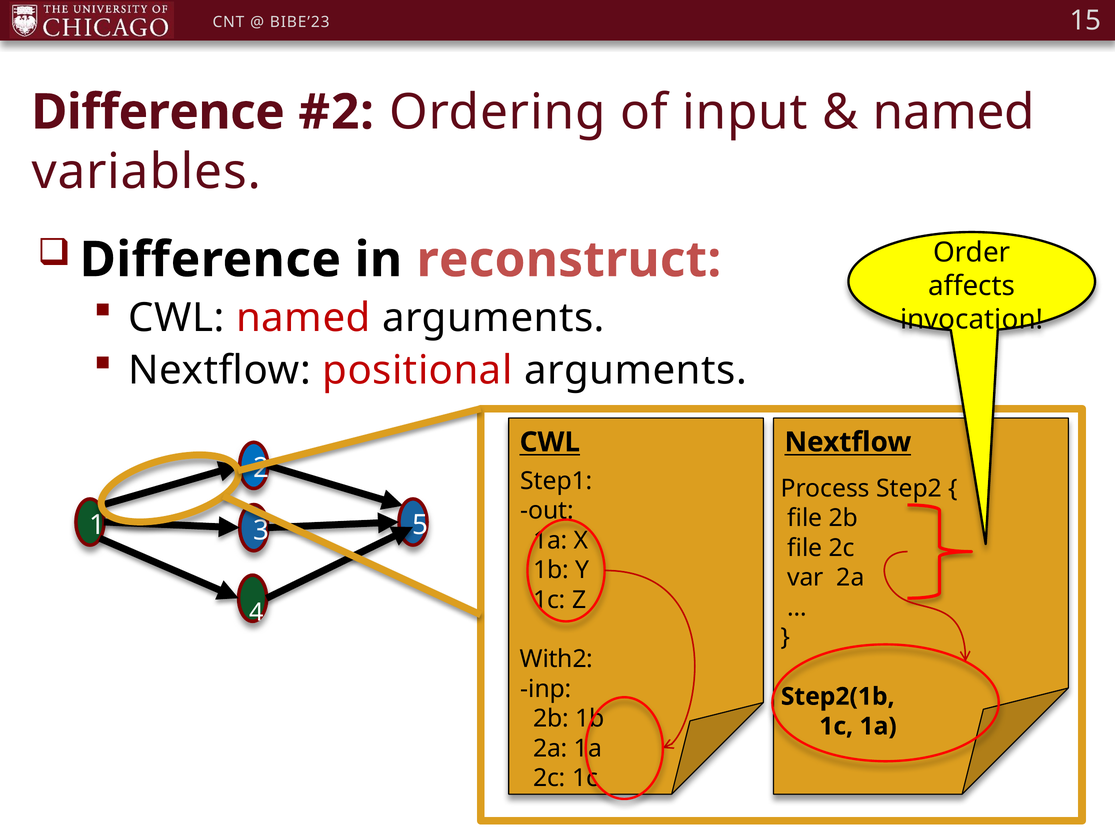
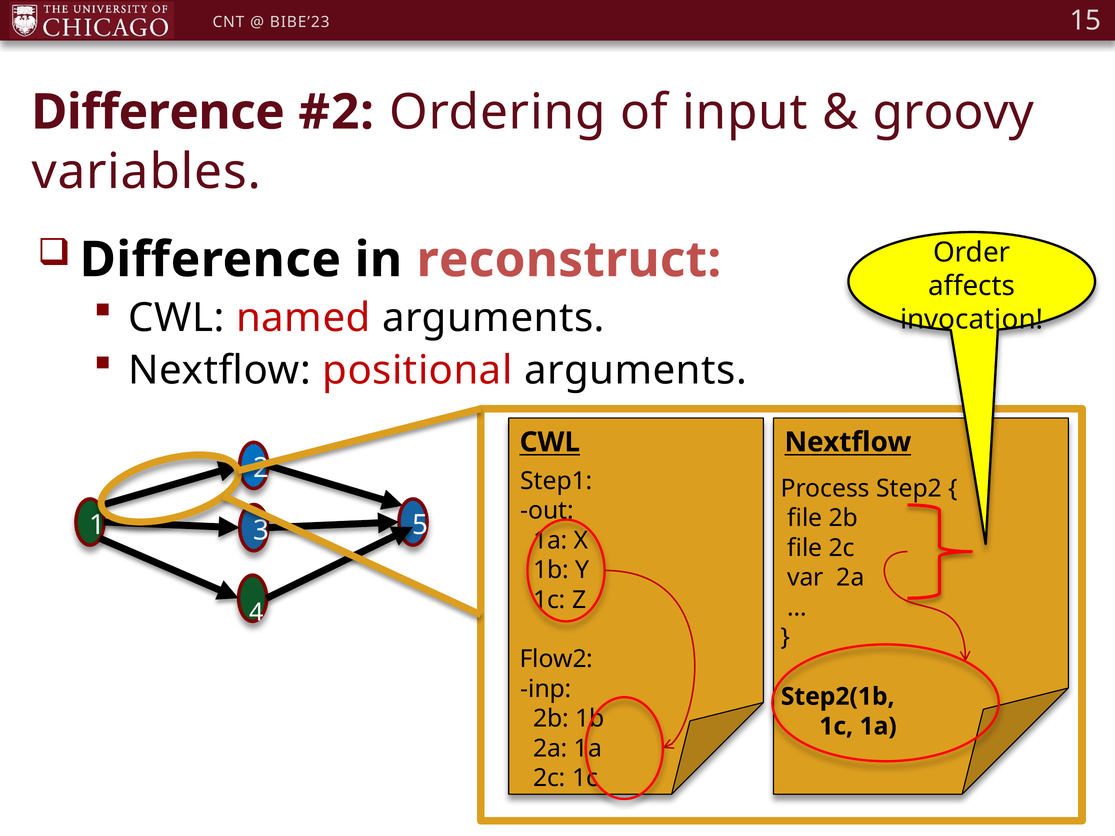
named at (954, 112): named -> groovy
With2: With2 -> Flow2
